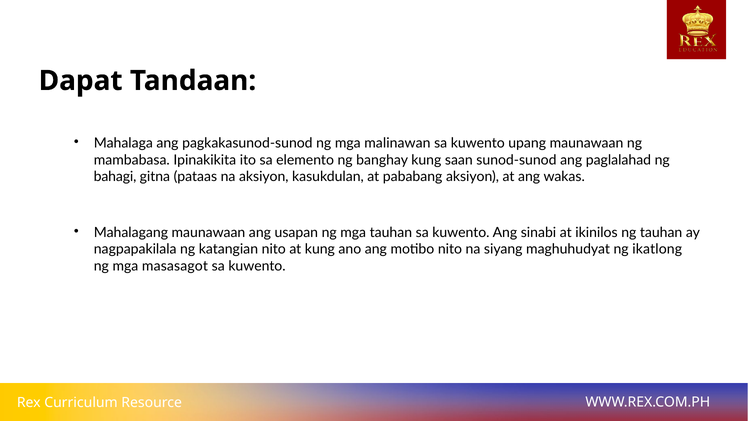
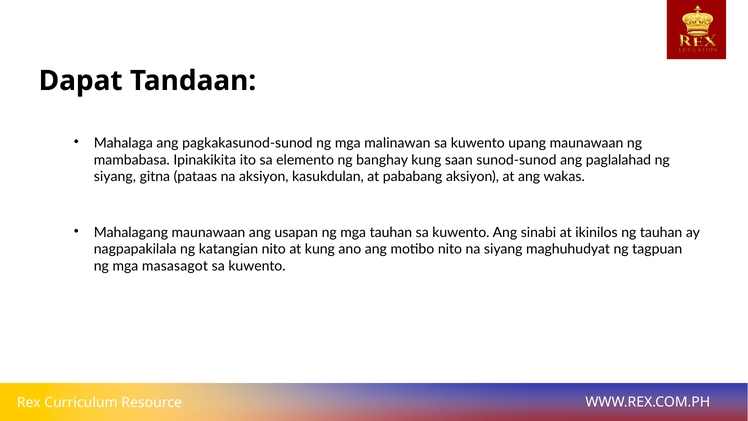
bahagi at (115, 177): bahagi -> siyang
ikatlong: ikatlong -> tagpuan
